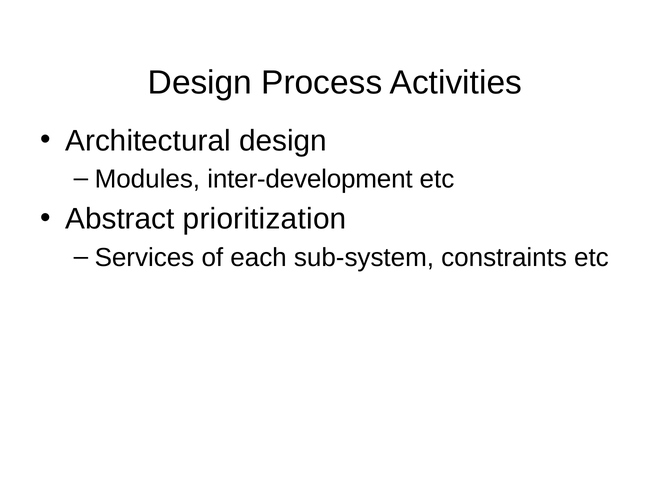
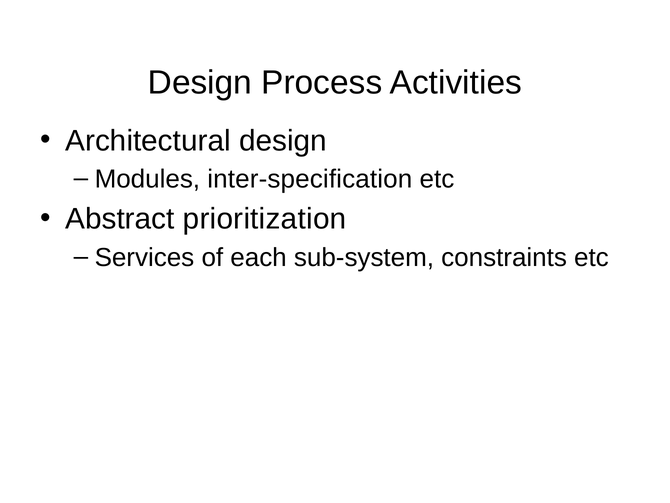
inter-development: inter-development -> inter-specification
